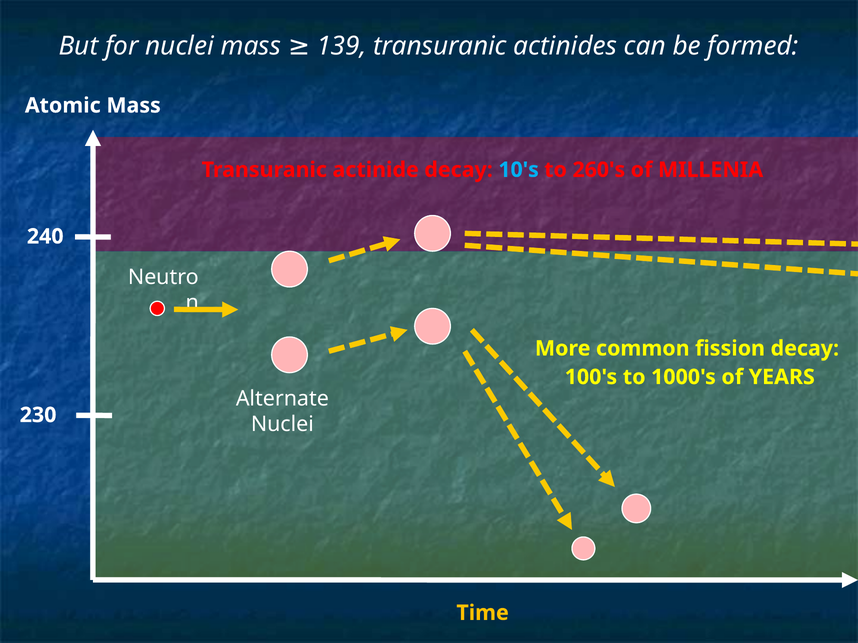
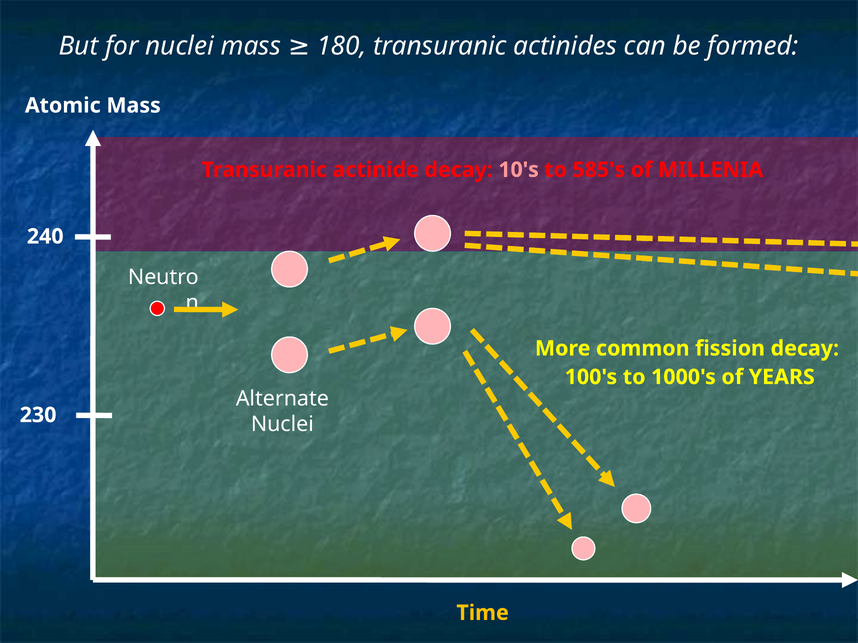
139: 139 -> 180
10's colour: light blue -> pink
260's: 260's -> 585's
